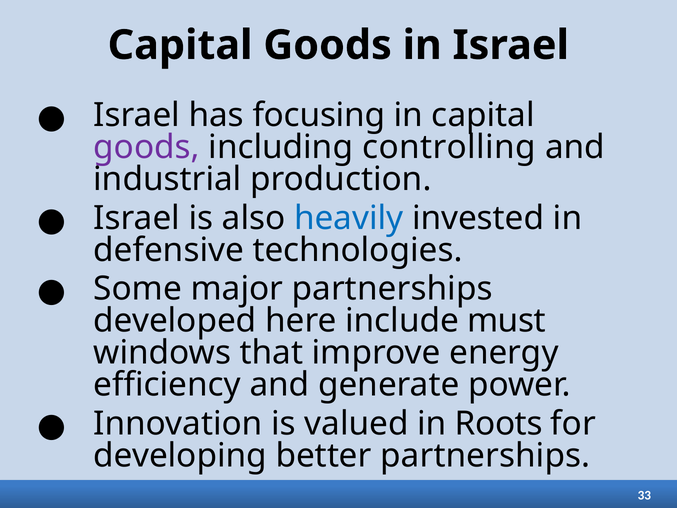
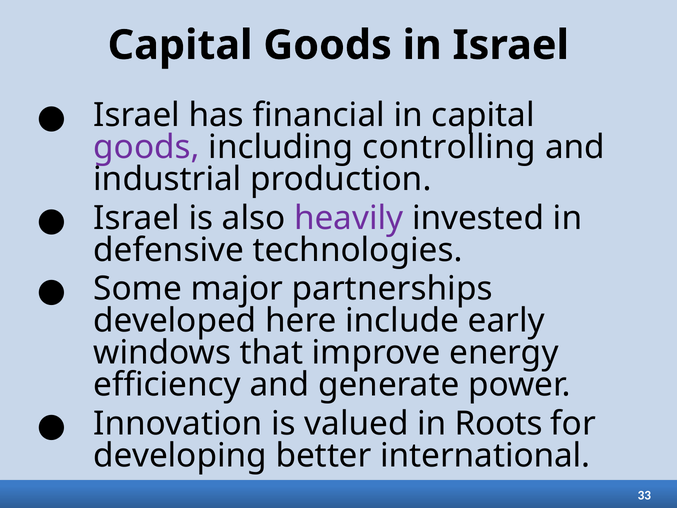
focusing: focusing -> financial
heavily colour: blue -> purple
must: must -> early
better partnerships: partnerships -> international
